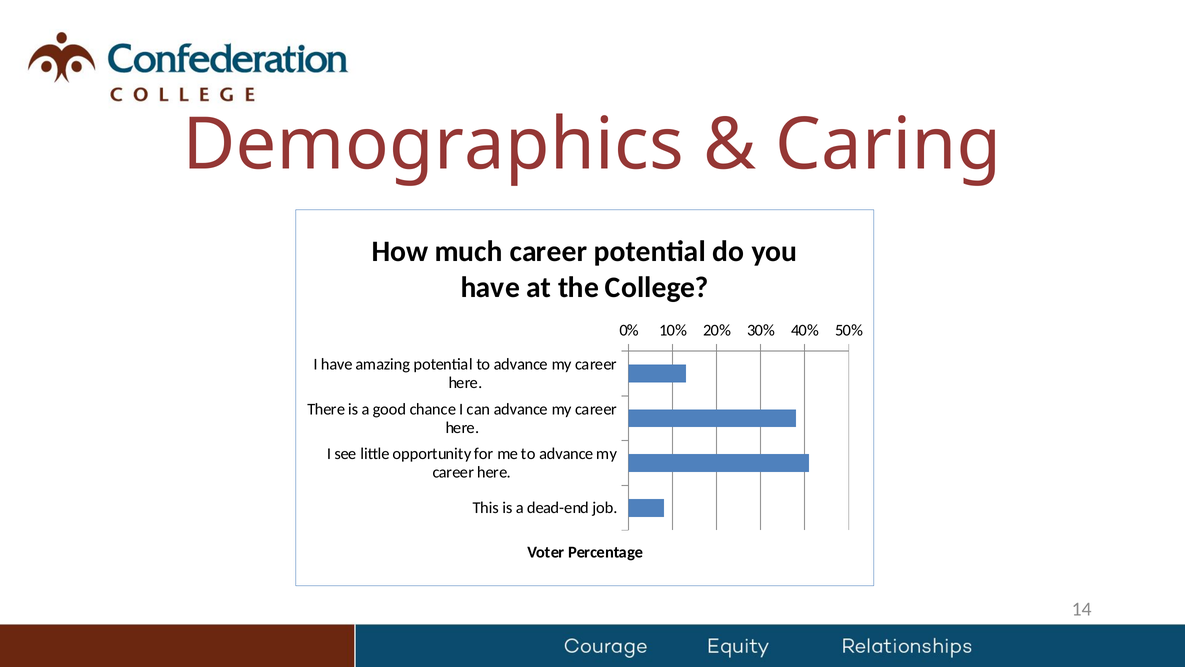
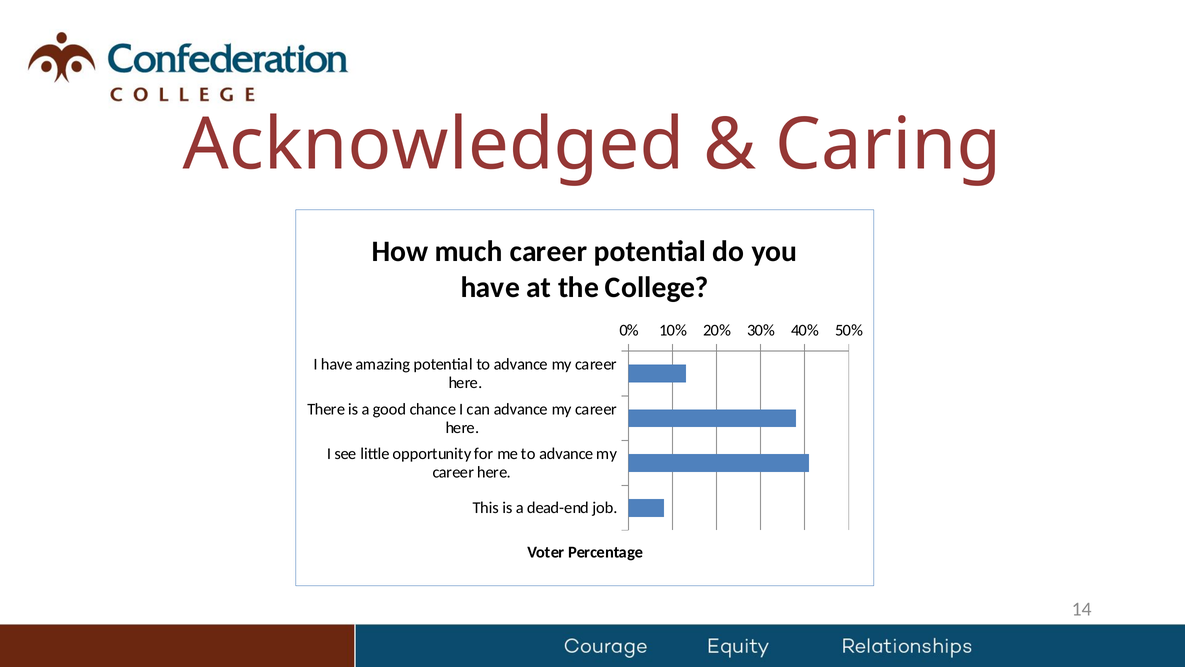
Demographics: Demographics -> Acknowledged
